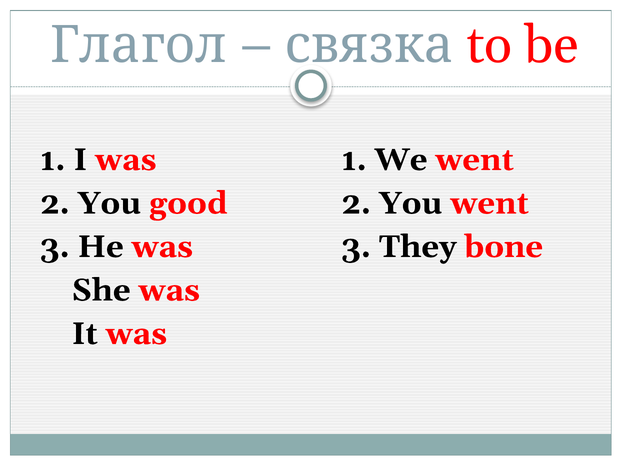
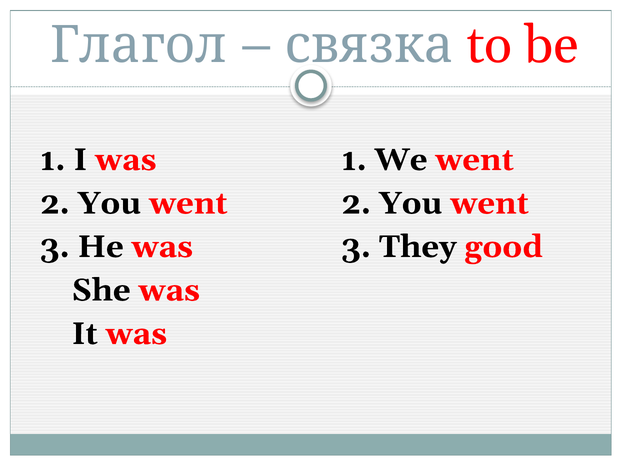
good at (188, 203): good -> went
bone: bone -> good
